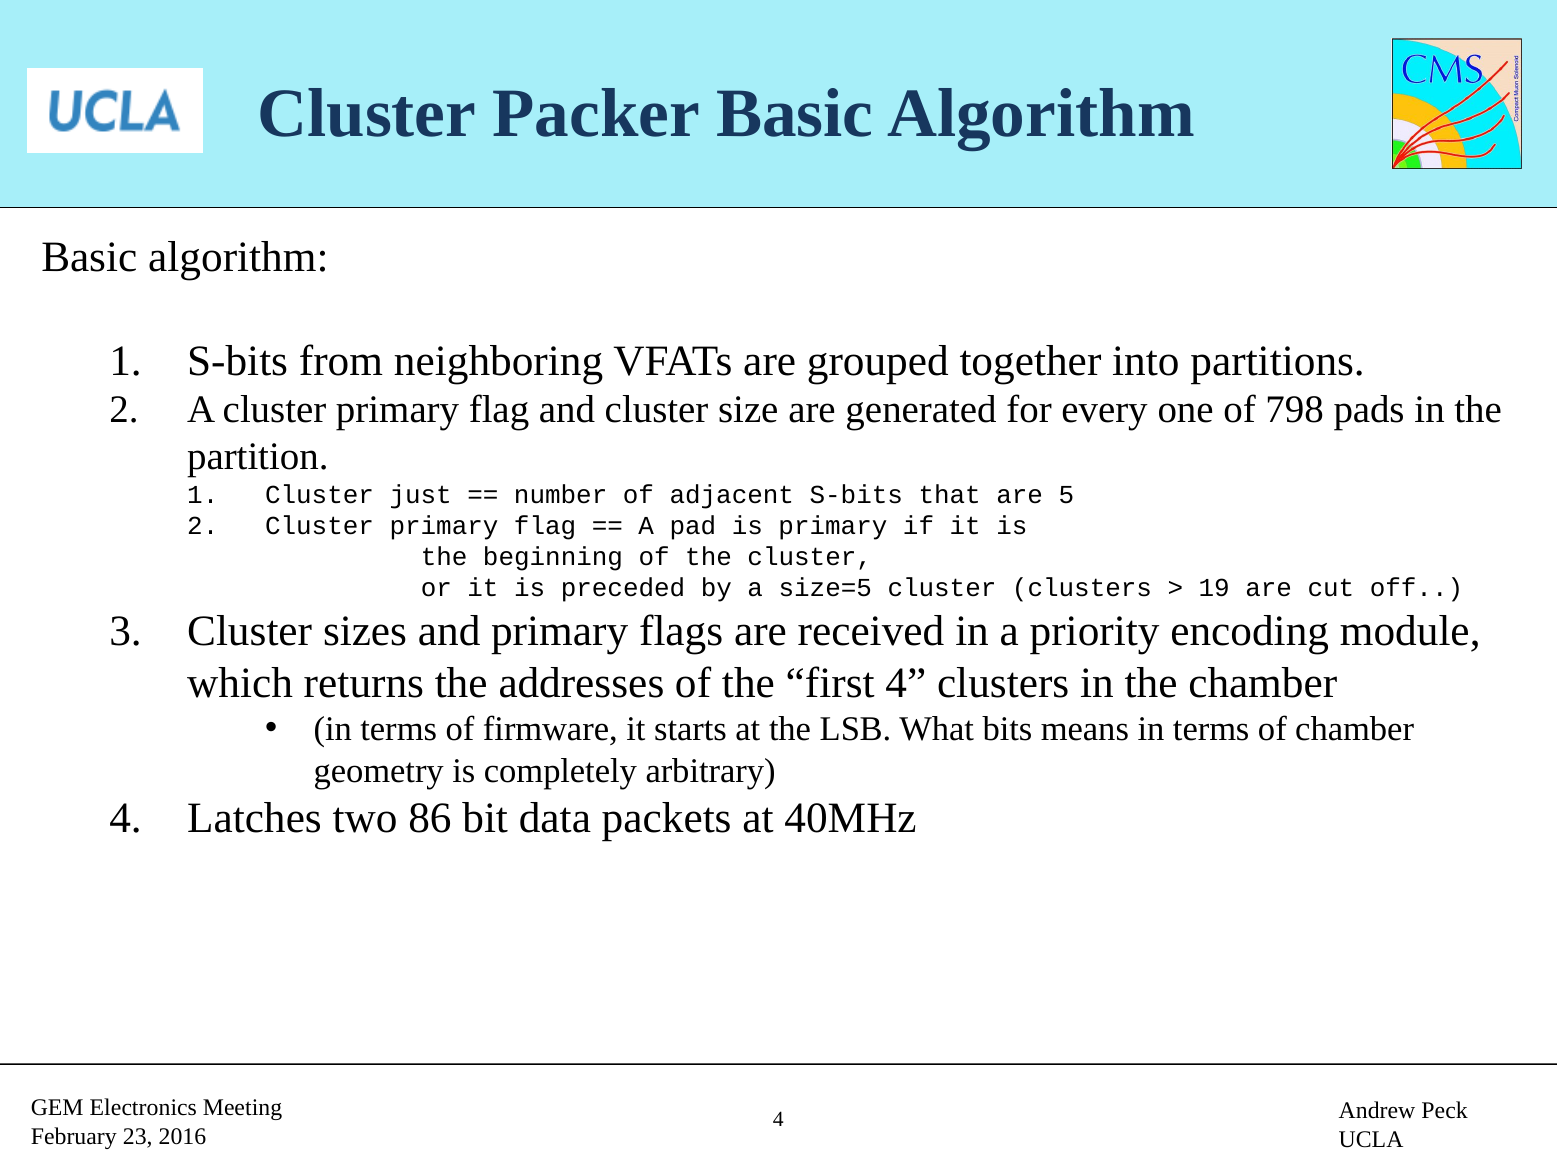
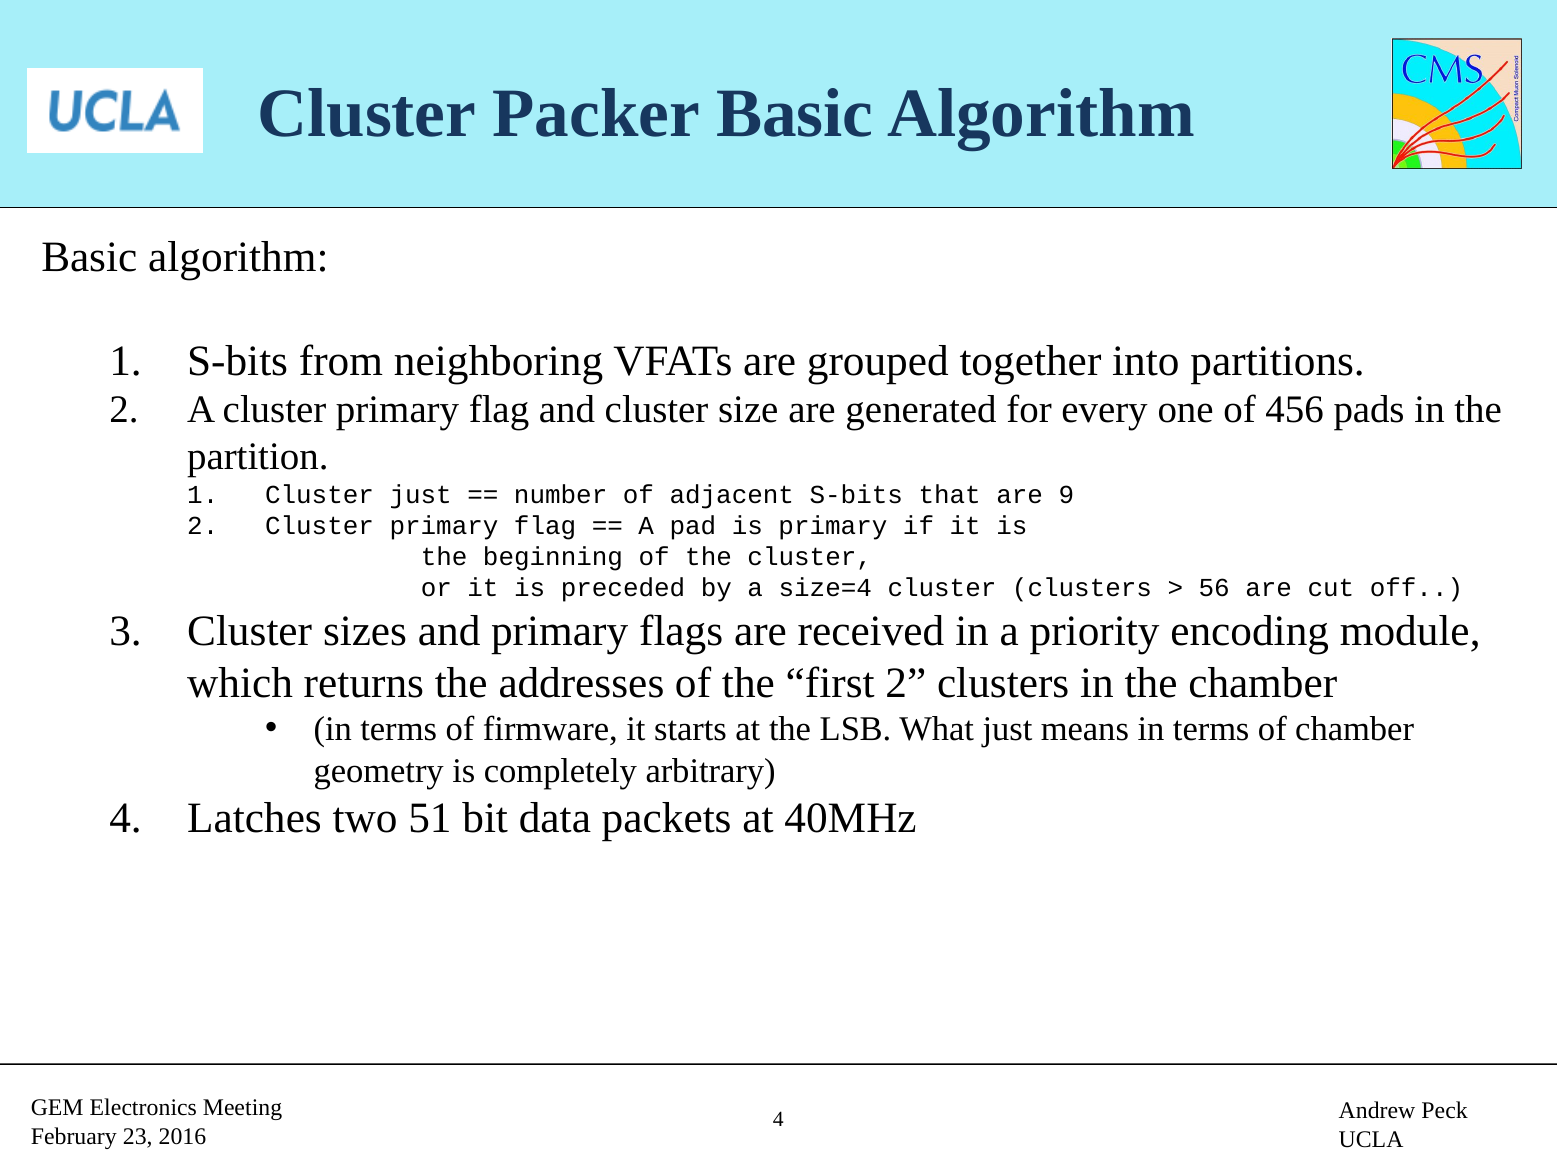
798: 798 -> 456
5: 5 -> 9
size=5: size=5 -> size=4
19: 19 -> 56
first 4: 4 -> 2
What bits: bits -> just
86: 86 -> 51
